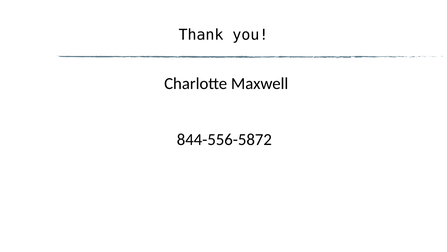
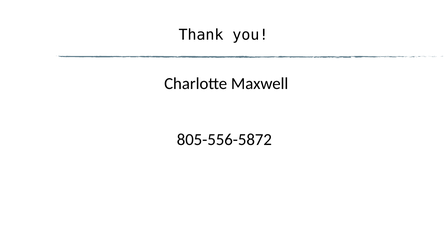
844-556-5872: 844-556-5872 -> 805-556-5872
